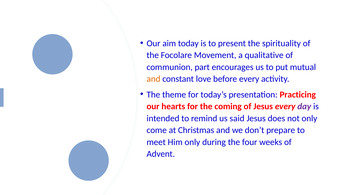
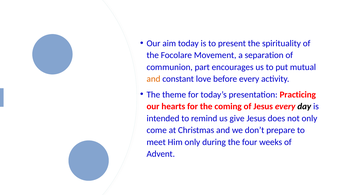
qualitative: qualitative -> separation
day colour: purple -> black
said: said -> give
